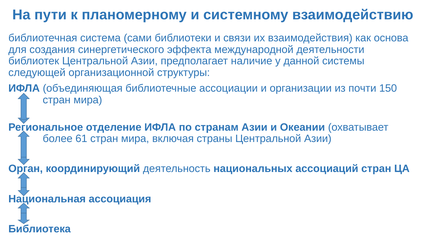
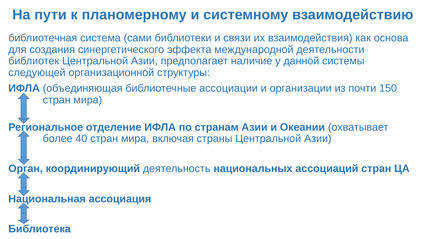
61: 61 -> 40
